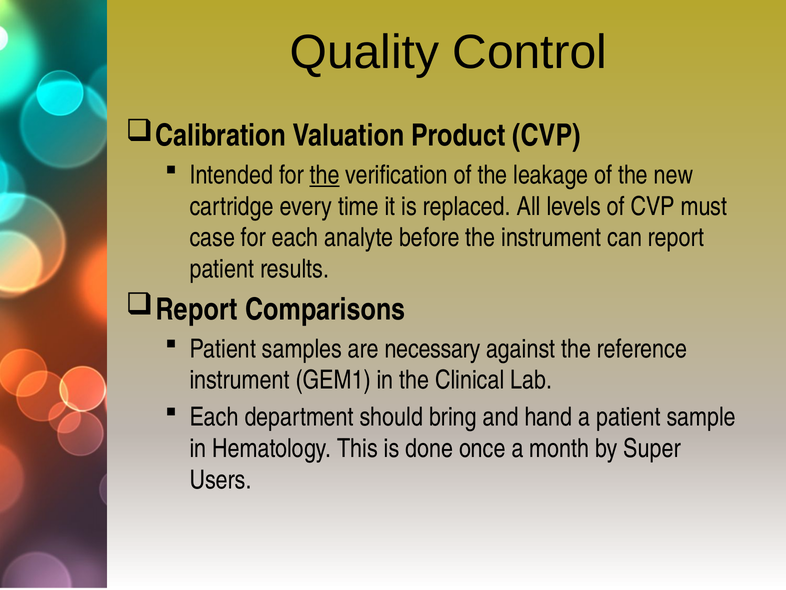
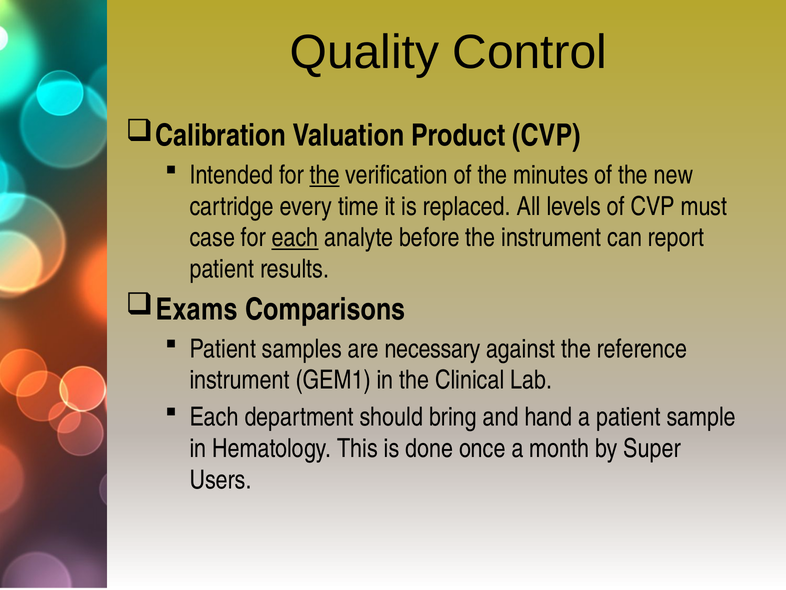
leakage: leakage -> minutes
each at (295, 238) underline: none -> present
Report at (197, 310): Report -> Exams
